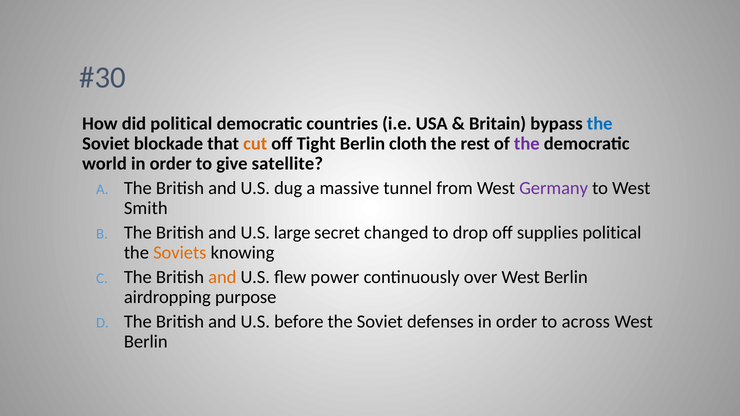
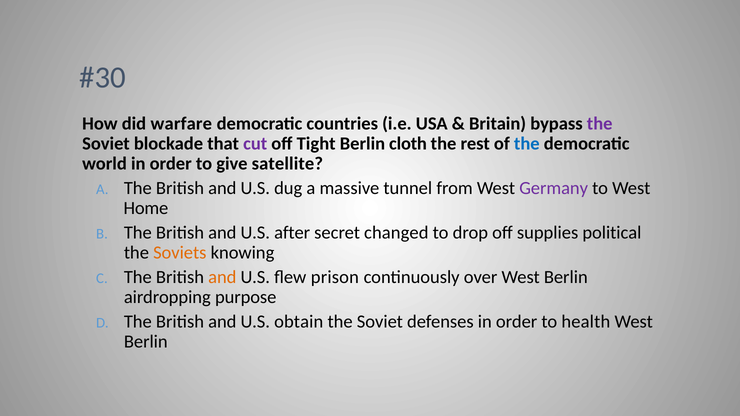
did political: political -> warfare
the at (600, 124) colour: blue -> purple
cut colour: orange -> purple
the at (527, 144) colour: purple -> blue
Smith: Smith -> Home
large: large -> after
power: power -> prison
before: before -> obtain
across: across -> health
